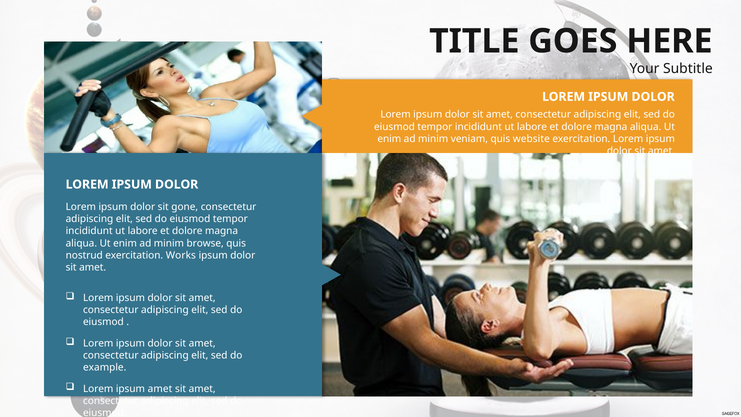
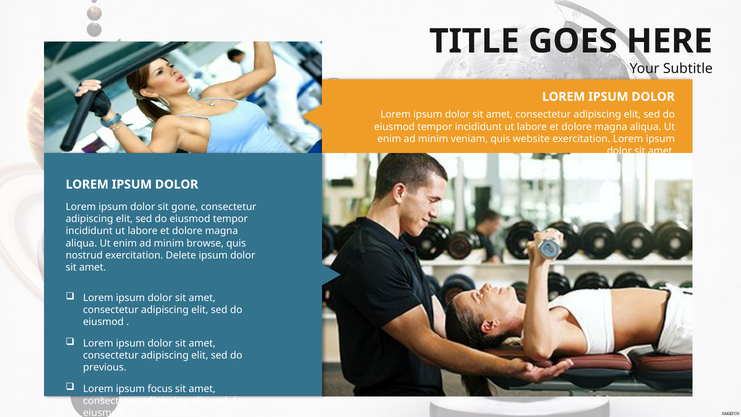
Works: Works -> Delete
example: example -> previous
ipsum amet: amet -> focus
